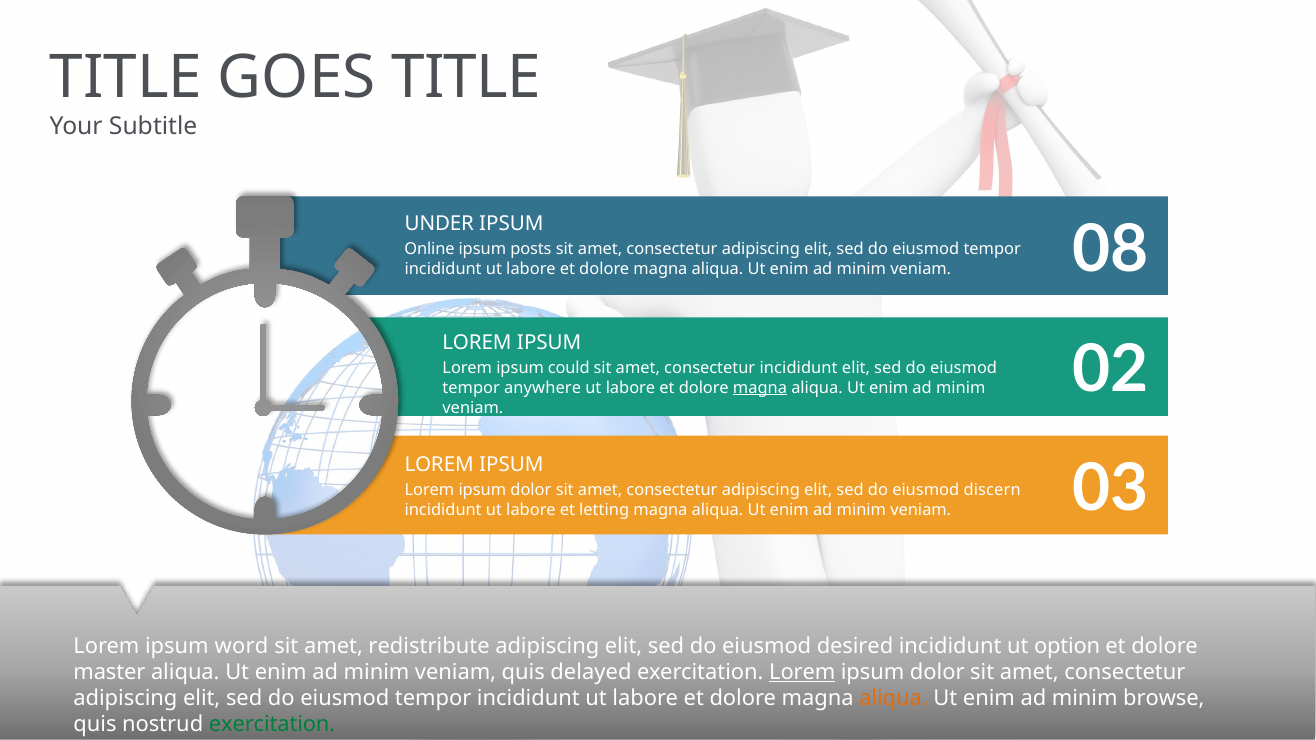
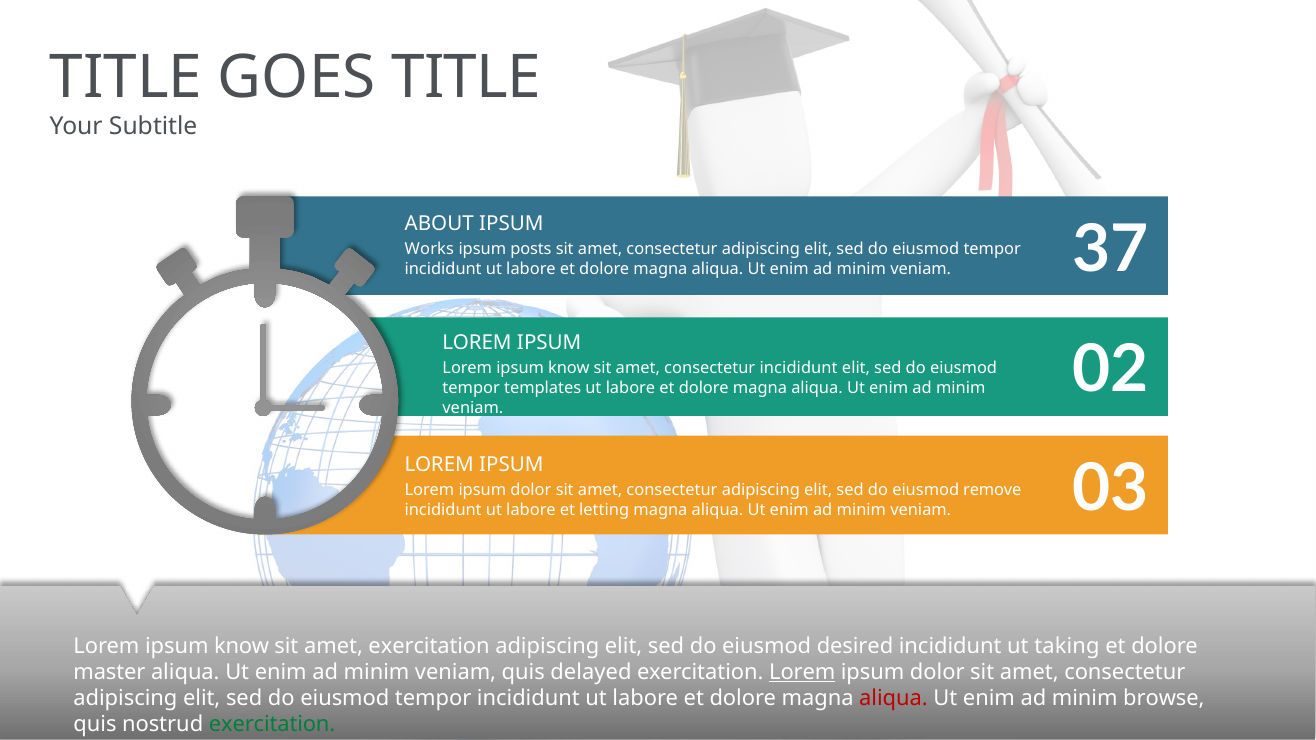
UNDER: UNDER -> ABOUT
Online: Online -> Works
08: 08 -> 37
could at (569, 368): could -> know
anywhere: anywhere -> templates
magna at (760, 388) underline: present -> none
discern: discern -> remove
word at (241, 646): word -> know
amet redistribute: redistribute -> exercitation
option: option -> taking
aliqua at (894, 699) colour: orange -> red
